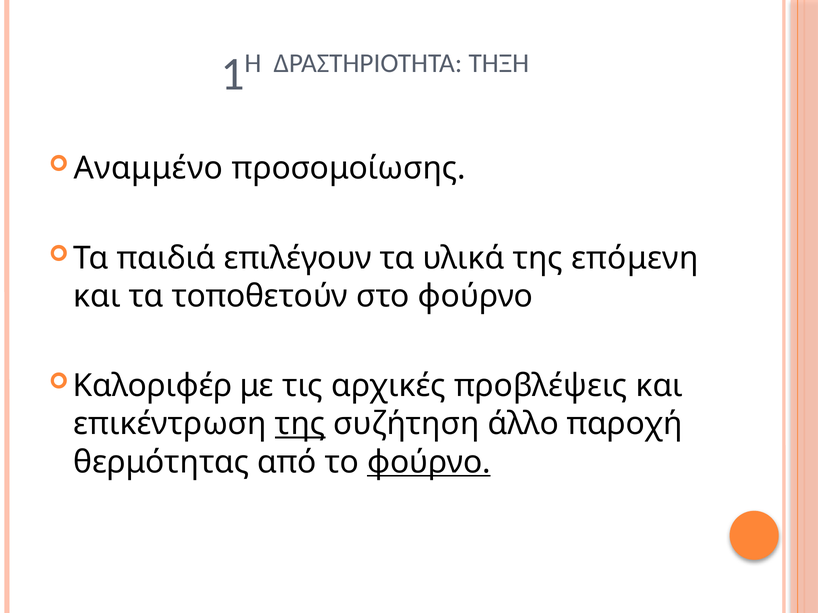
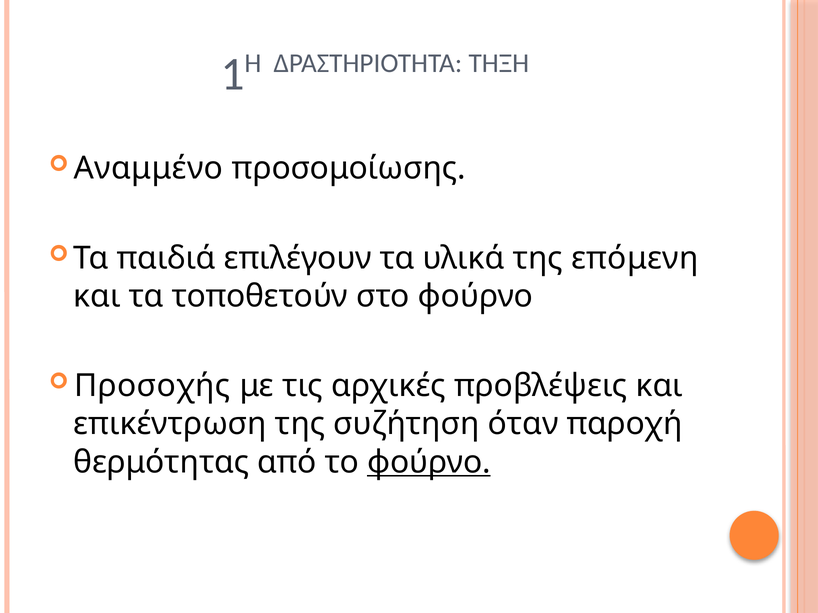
Καλοριφέρ: Καλοριφέρ -> Προσοχής
της at (300, 424) underline: present -> none
άλλο: άλλο -> όταν
